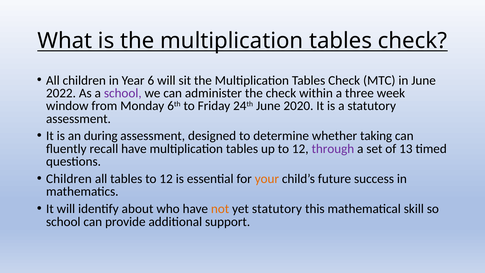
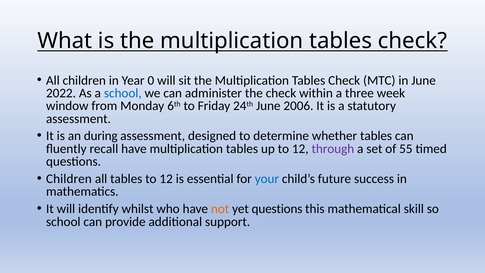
6: 6 -> 0
school at (123, 93) colour: purple -> blue
2020: 2020 -> 2006
whether taking: taking -> tables
13: 13 -> 55
your colour: orange -> blue
about: about -> whilst
yet statutory: statutory -> questions
